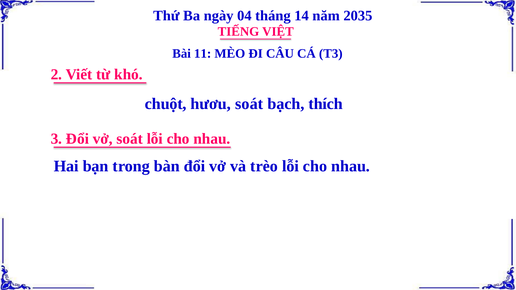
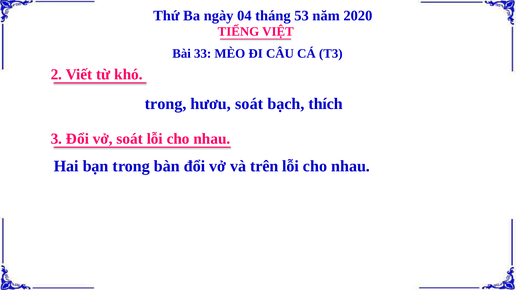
14: 14 -> 53
2035: 2035 -> 2020
11: 11 -> 33
chuột at (166, 104): chuột -> trong
trèo: trèo -> trên
